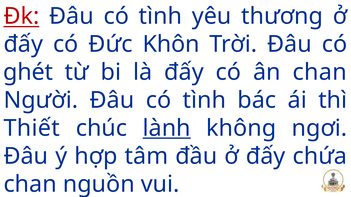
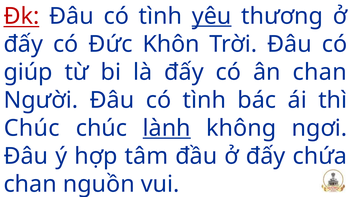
yêu underline: none -> present
ghét: ghét -> giúp
Thiết at (32, 128): Thiết -> Chúc
